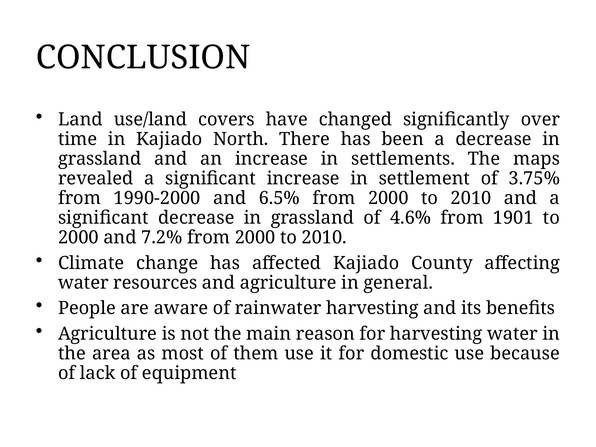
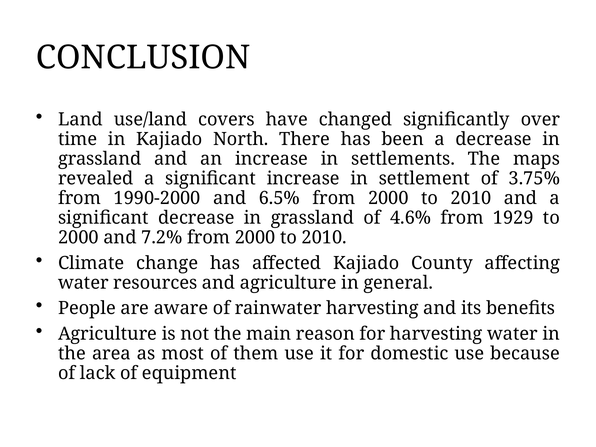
1901: 1901 -> 1929
